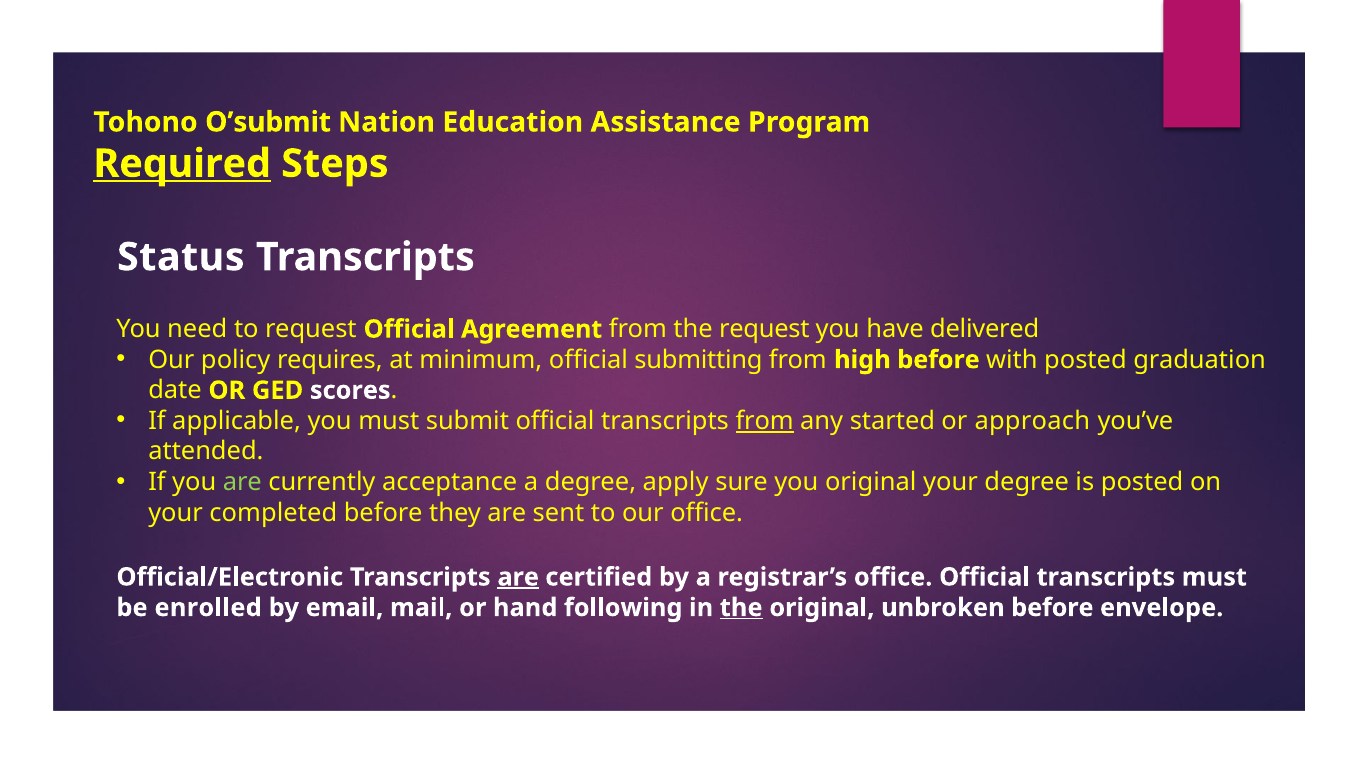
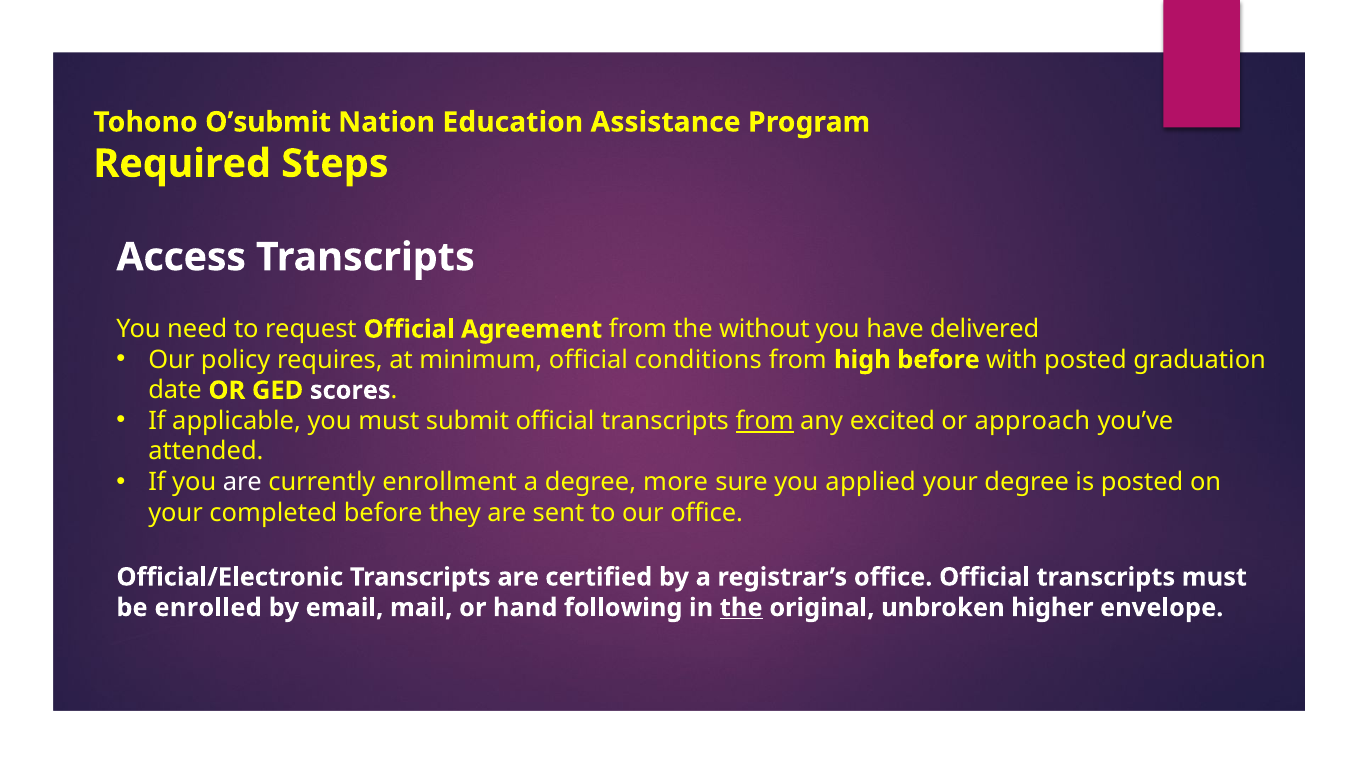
Required underline: present -> none
Status: Status -> Access
the request: request -> without
submitting: submitting -> conditions
started: started -> excited
are at (242, 482) colour: light green -> white
acceptance: acceptance -> enrollment
apply: apply -> more
you original: original -> applied
are at (518, 577) underline: present -> none
unbroken before: before -> higher
